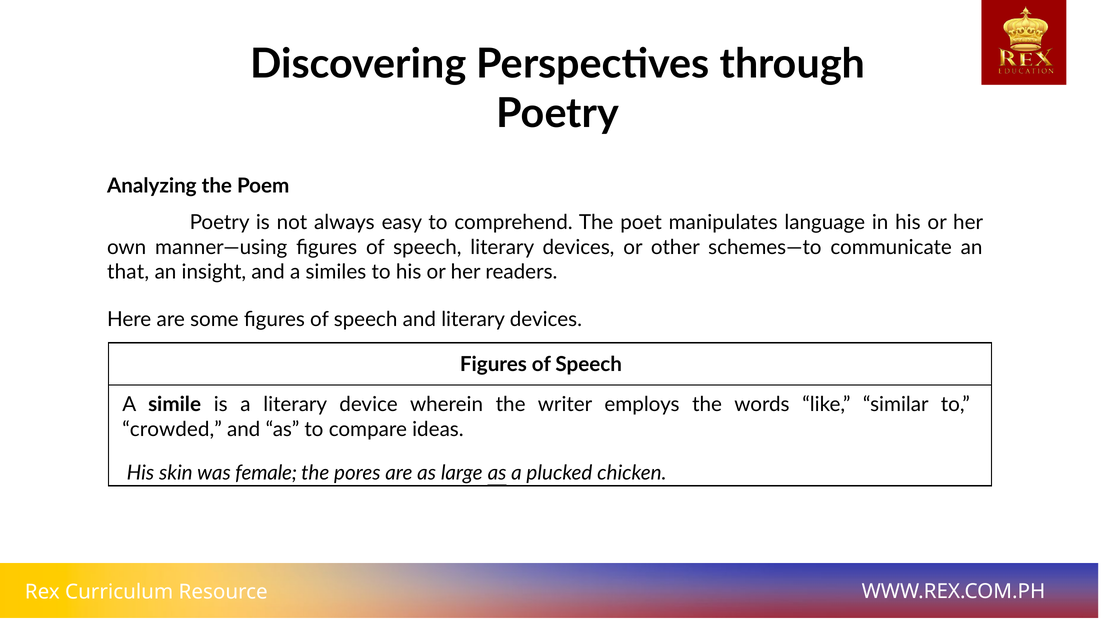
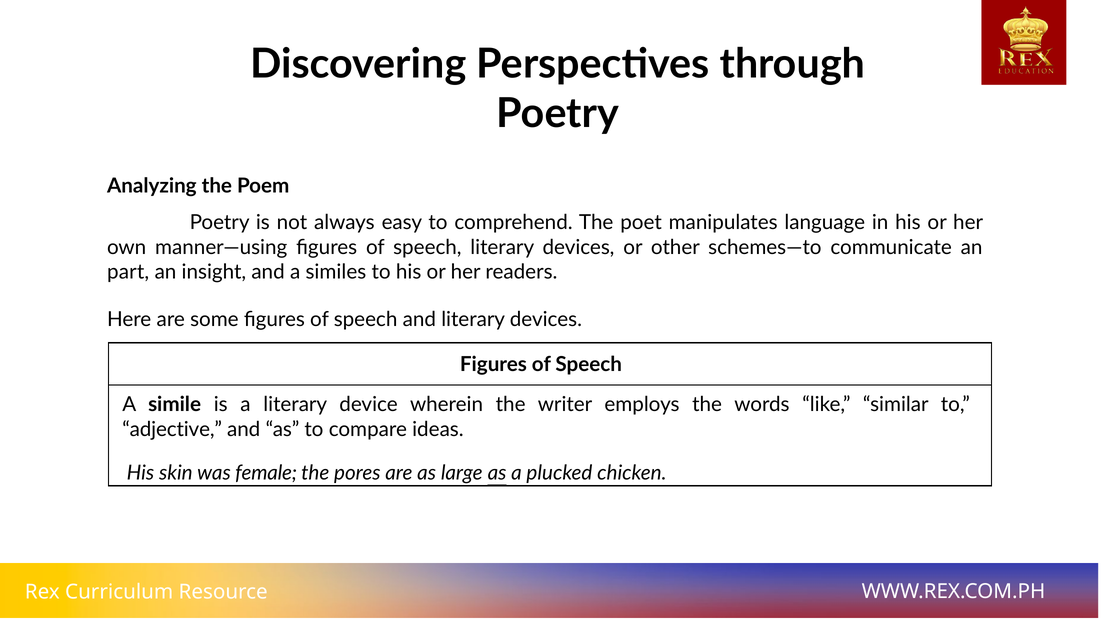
that: that -> part
crowded: crowded -> adjective
